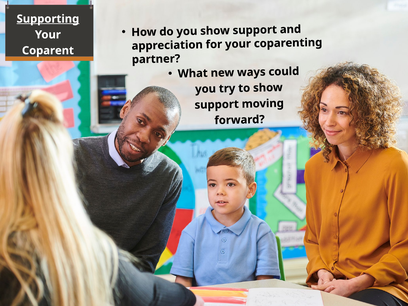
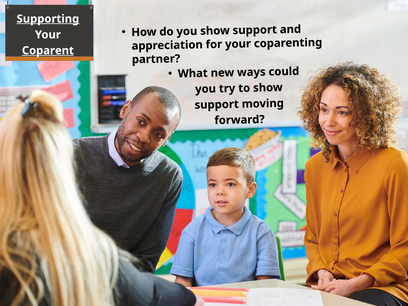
Coparent underline: none -> present
